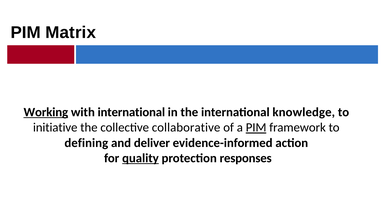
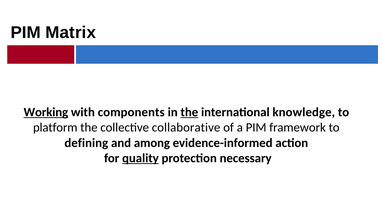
with international: international -> components
the at (189, 112) underline: none -> present
initiative: initiative -> platform
PIM at (256, 127) underline: present -> none
deliver: deliver -> among
responses: responses -> necessary
